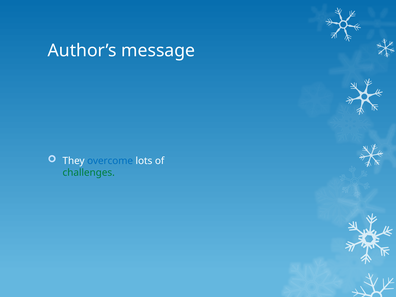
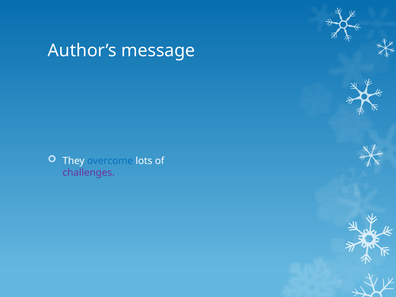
challenges colour: green -> purple
